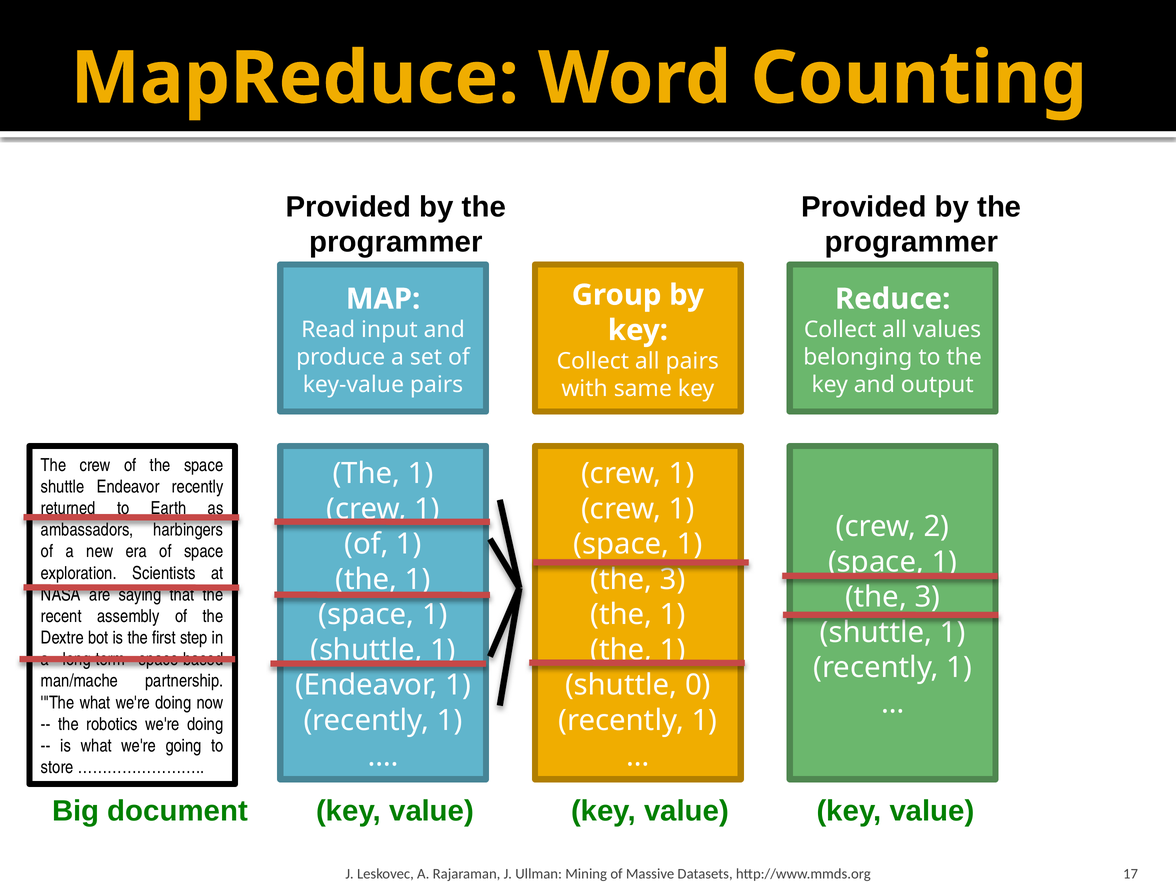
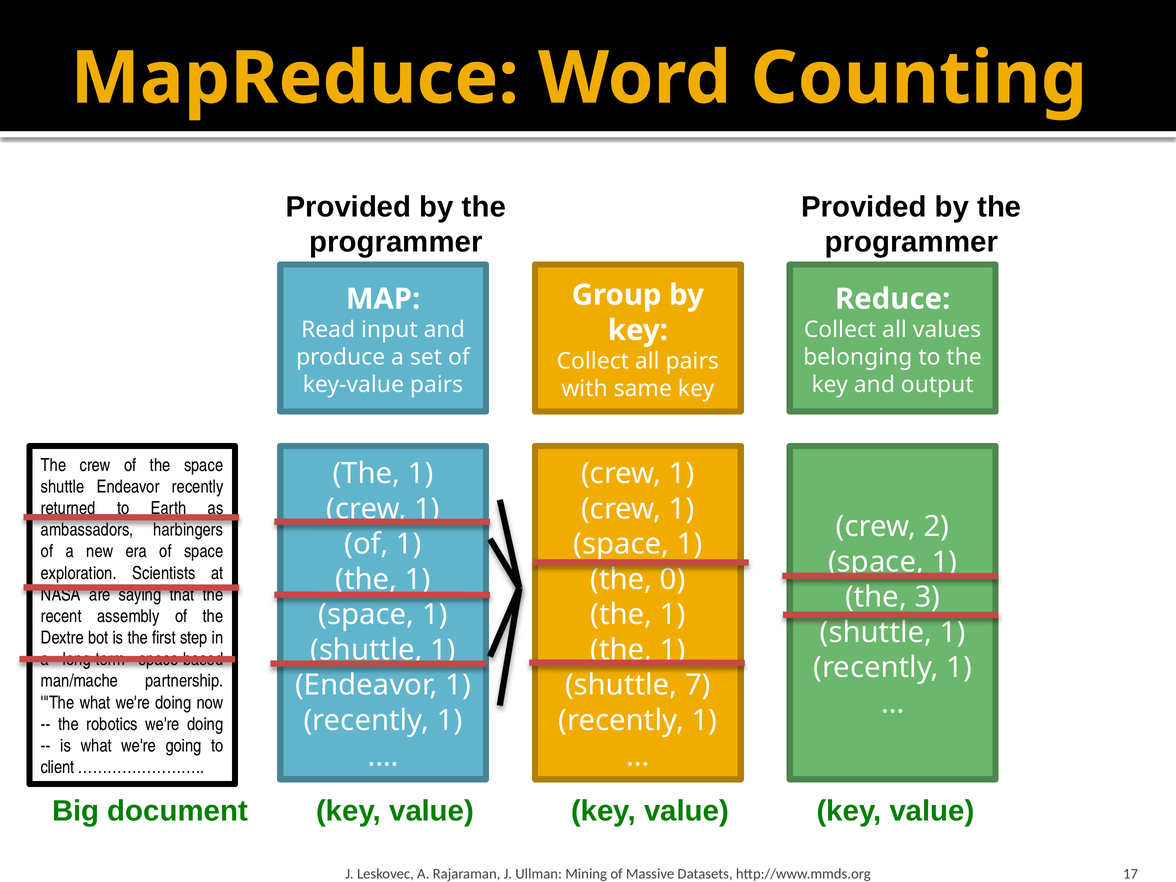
3 at (673, 579): 3 -> 0
0: 0 -> 7
store: store -> client
